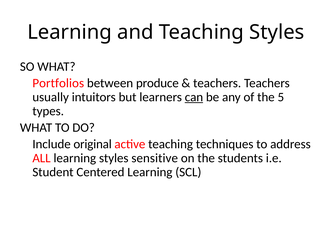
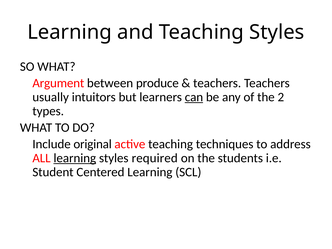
Portfolios: Portfolios -> Argument
5: 5 -> 2
learning at (75, 158) underline: none -> present
sensitive: sensitive -> required
